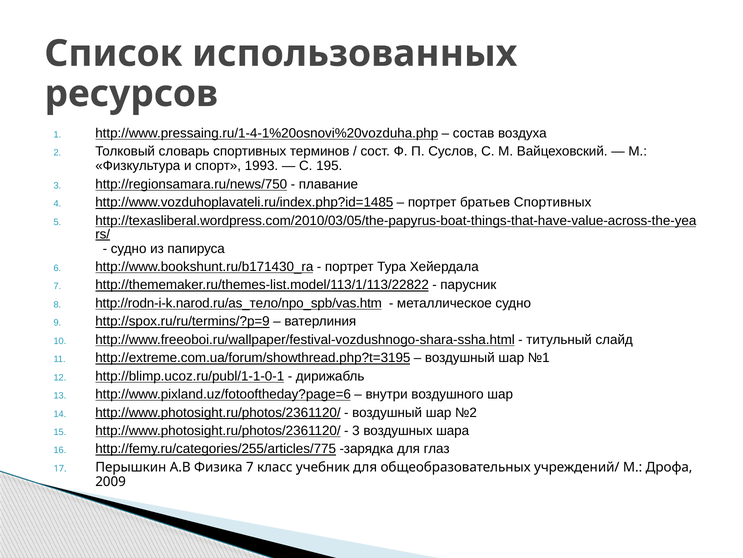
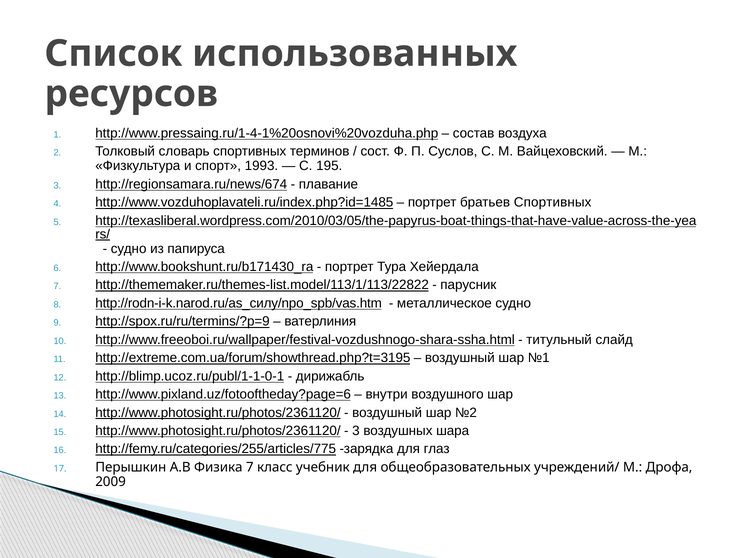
http://regionsamara.ru/news/750: http://regionsamara.ru/news/750 -> http://regionsamara.ru/news/674
http://rodn-i-k.narod.ru/as_тело/npo_spb/vas.htm: http://rodn-i-k.narod.ru/as_тело/npo_spb/vas.htm -> http://rodn-i-k.narod.ru/as_силу/npo_spb/vas.htm
